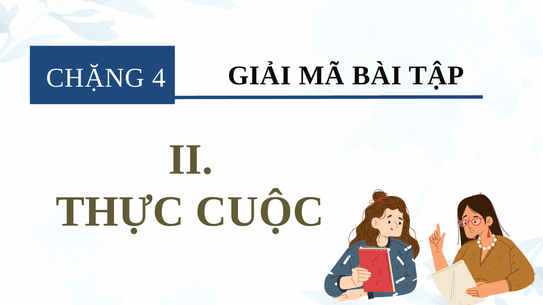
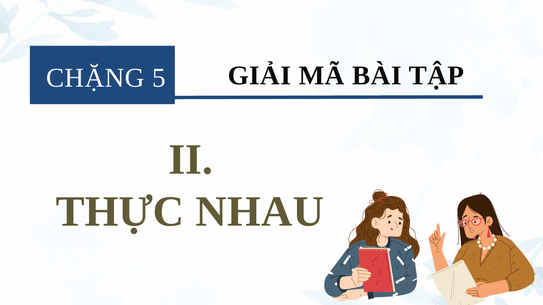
4: 4 -> 5
CUỘC: CUỘC -> NHAU
